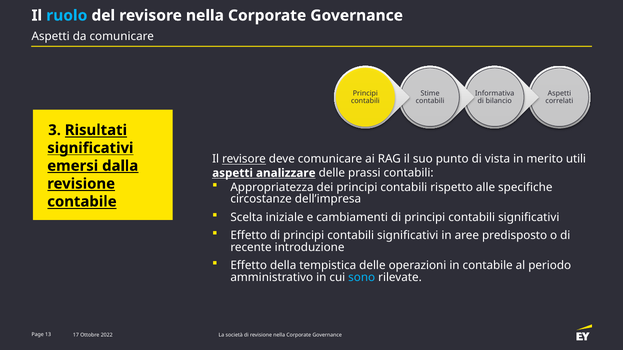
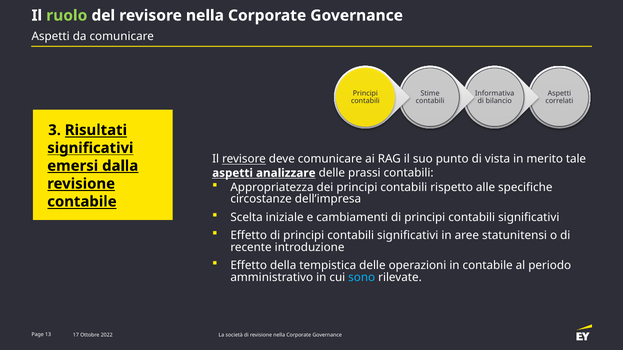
ruolo colour: light blue -> light green
utili: utili -> tale
predisposto: predisposto -> statunitensi
